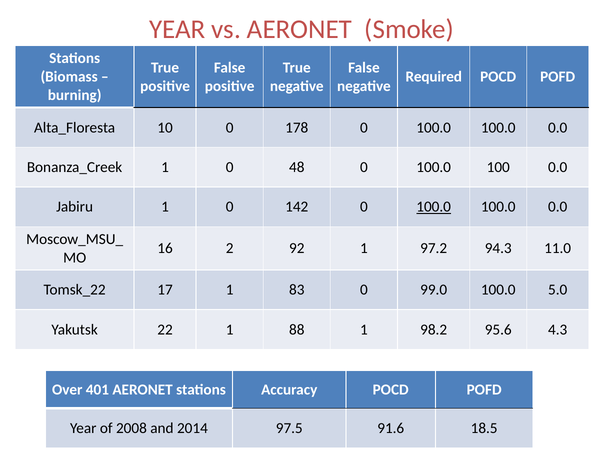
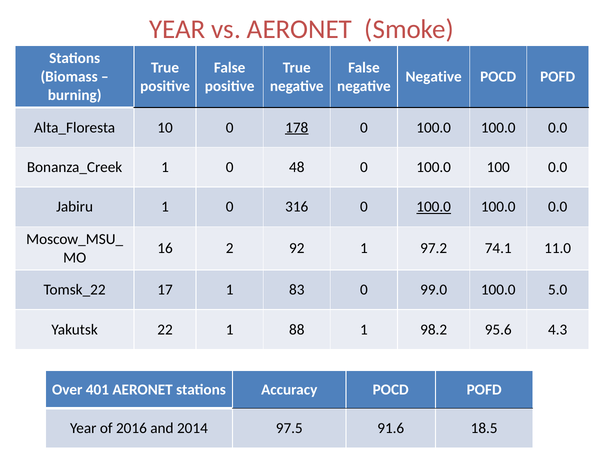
Required at (434, 77): Required -> Negative
178 underline: none -> present
142: 142 -> 316
94.3: 94.3 -> 74.1
2008: 2008 -> 2016
